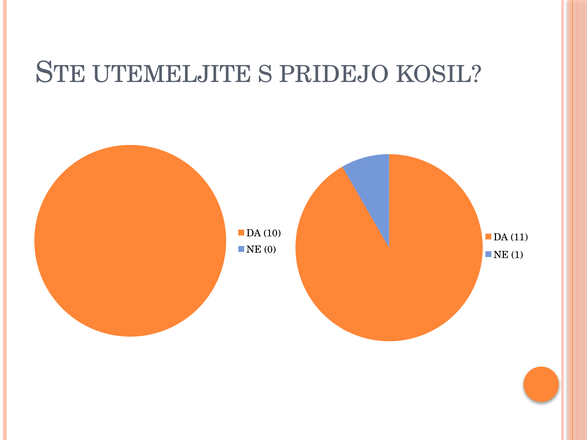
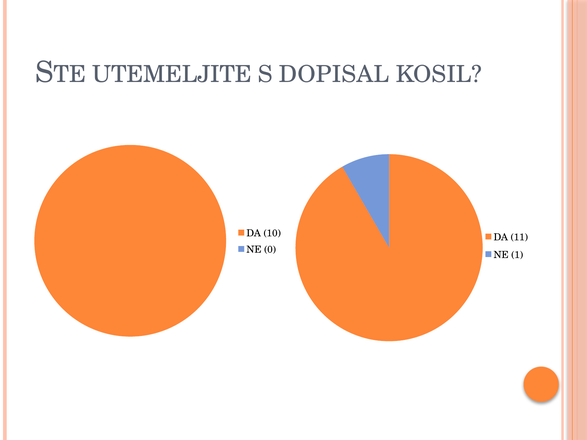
PRIDEJO: PRIDEJO -> DOPISAL
